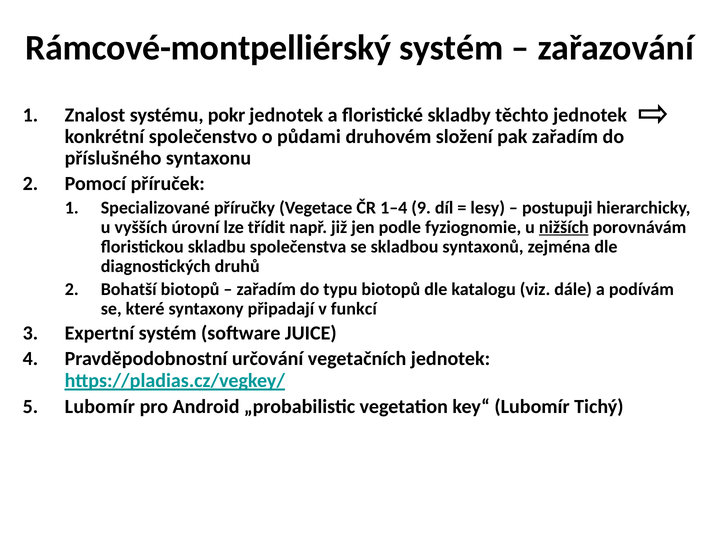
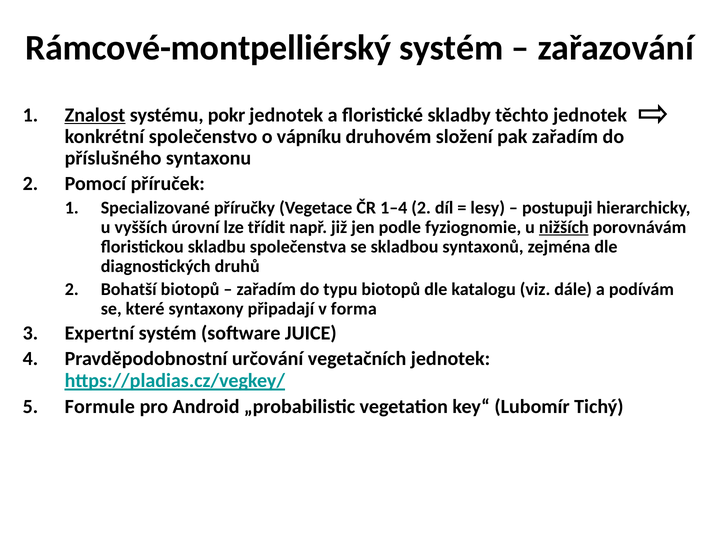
Znalost underline: none -> present
půdami: půdami -> vápníku
1–4 9: 9 -> 2
funkcí: funkcí -> forma
Lubomír at (100, 406): Lubomír -> Formule
